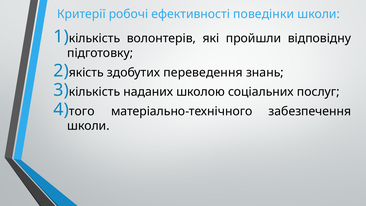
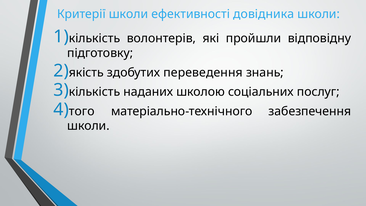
Критерії робочі: робочі -> школи
поведінки: поведінки -> довідника
